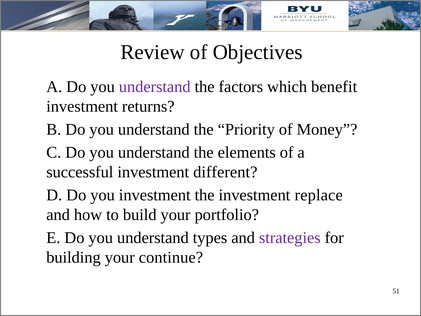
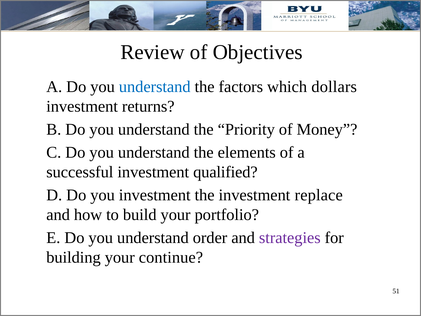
understand at (155, 87) colour: purple -> blue
benefit: benefit -> dollars
different: different -> qualified
types: types -> order
